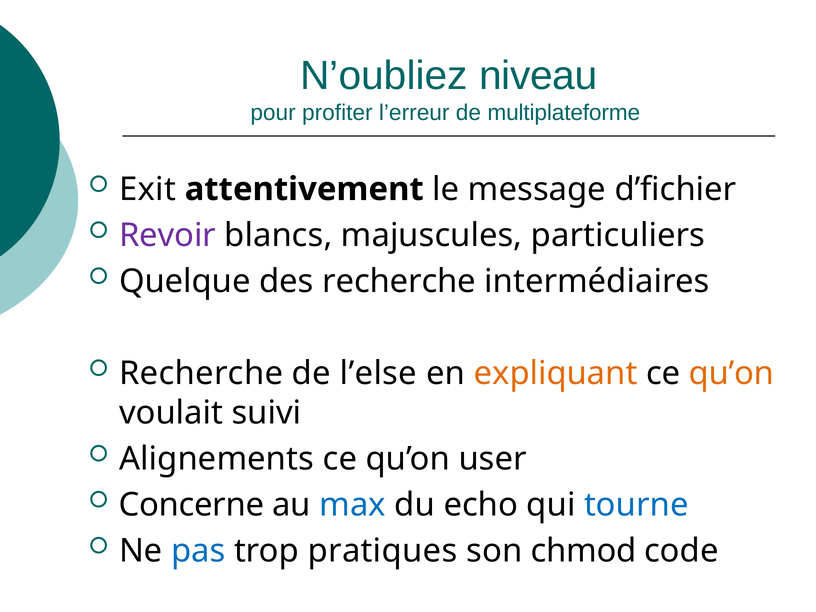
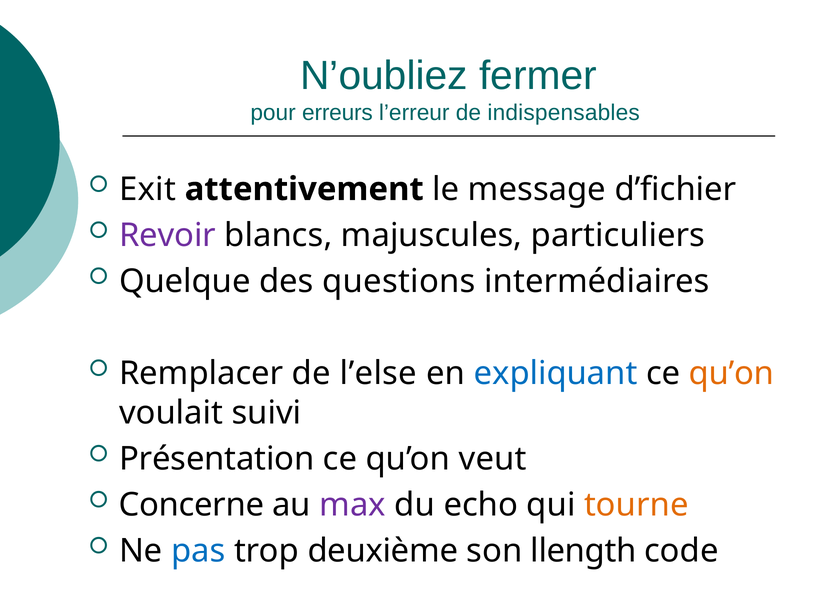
niveau: niveau -> fermer
profiter: profiter -> erreurs
multiplateforme: multiplateforme -> indispensables
des recherche: recherche -> questions
Recherche at (201, 373): Recherche -> Remplacer
expliquant colour: orange -> blue
Alignements: Alignements -> Présentation
user: user -> veut
max colour: blue -> purple
tourne colour: blue -> orange
pratiques: pratiques -> deuxième
chmod: chmod -> llength
